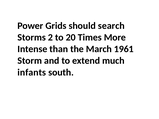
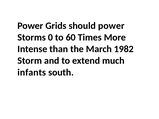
should search: search -> power
2: 2 -> 0
20: 20 -> 60
1961: 1961 -> 1982
